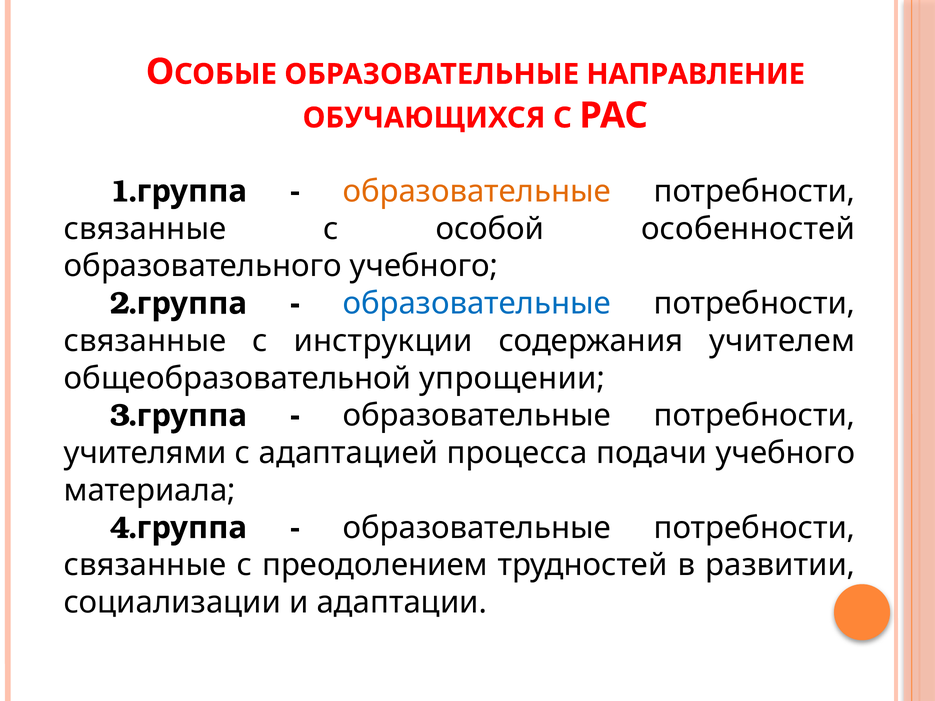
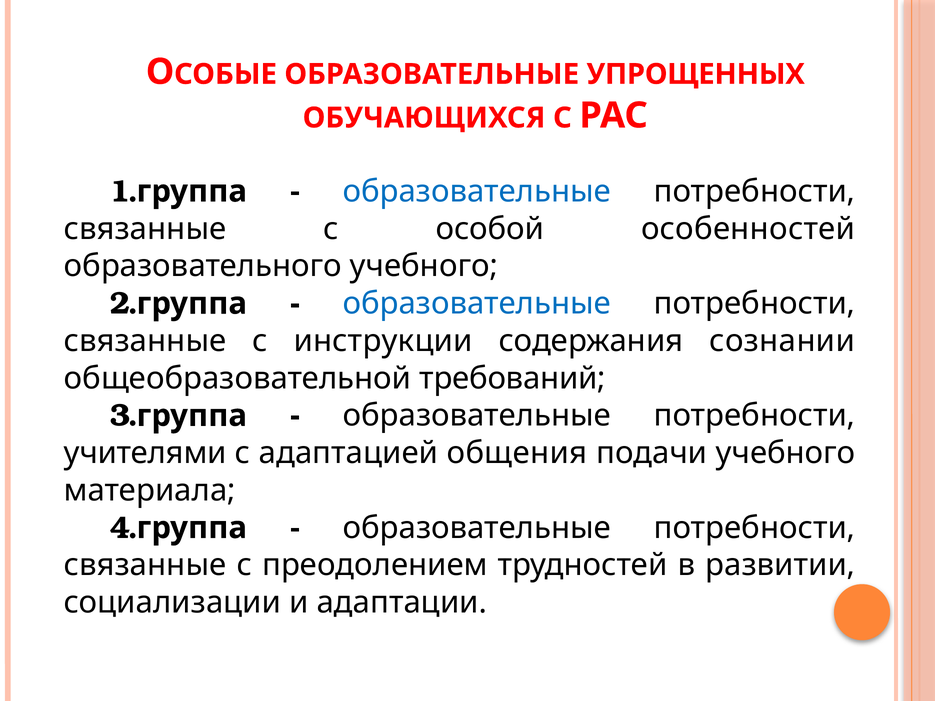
НАПРАВЛЕНИЕ: НАПРАВЛЕНИЕ -> УПРОЩЕННЫХ
образовательные at (477, 191) colour: orange -> blue
учителем: учителем -> сознании
упрощении: упрощении -> требований
процесса: процесса -> общения
